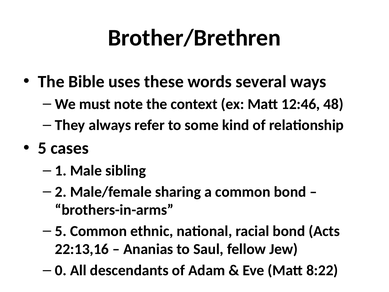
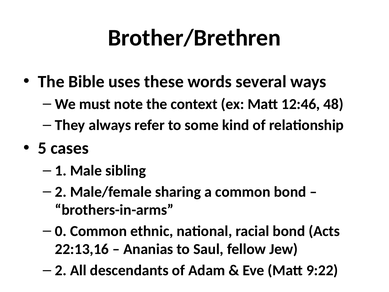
5 at (61, 231): 5 -> 0
0 at (61, 270): 0 -> 2
8:22: 8:22 -> 9:22
